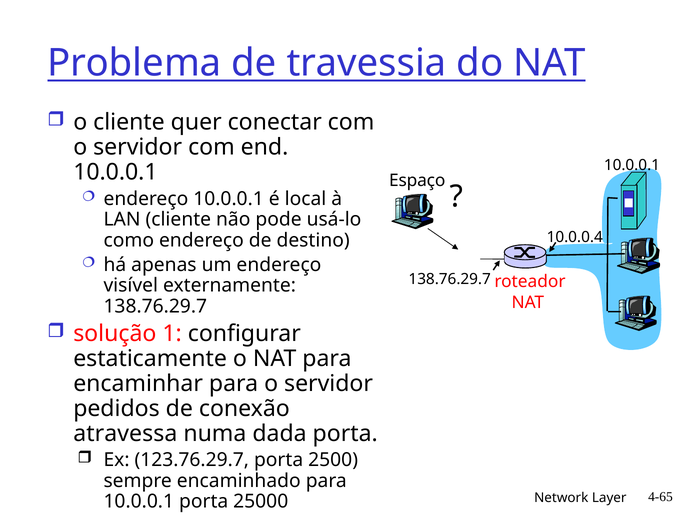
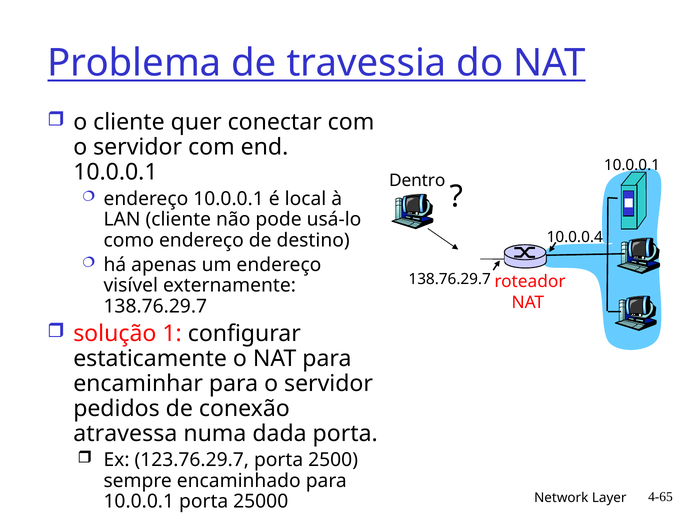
Espaço: Espaço -> Dentro
